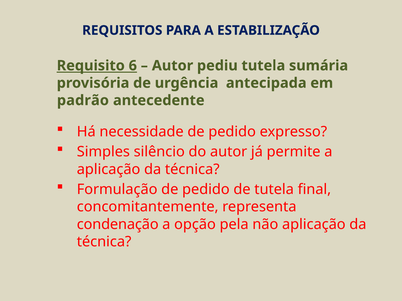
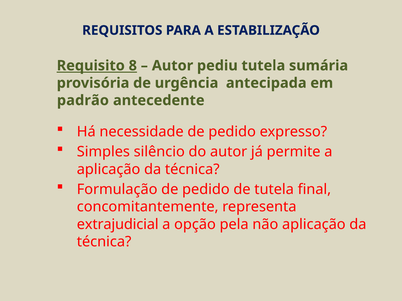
6: 6 -> 8
condenação: condenação -> extrajudicial
